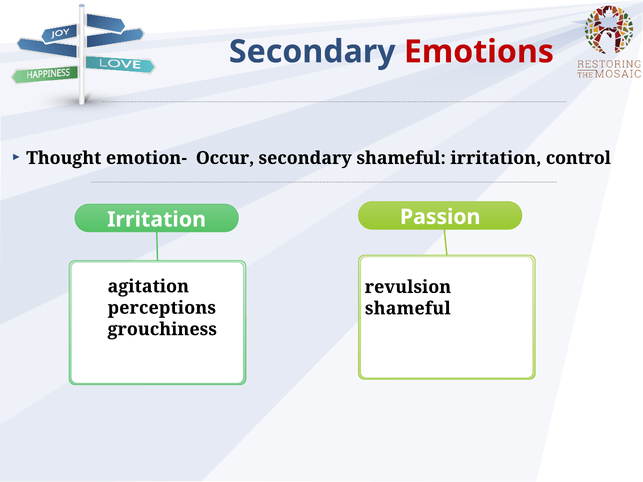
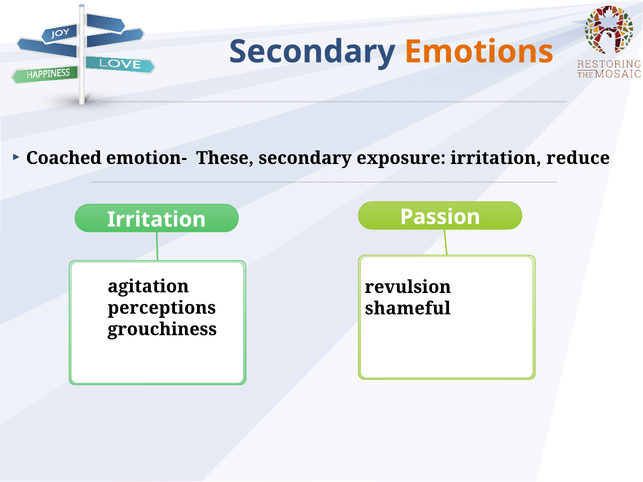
Emotions colour: red -> orange
Thought: Thought -> Coached
Occur: Occur -> These
secondary shameful: shameful -> exposure
control: control -> reduce
